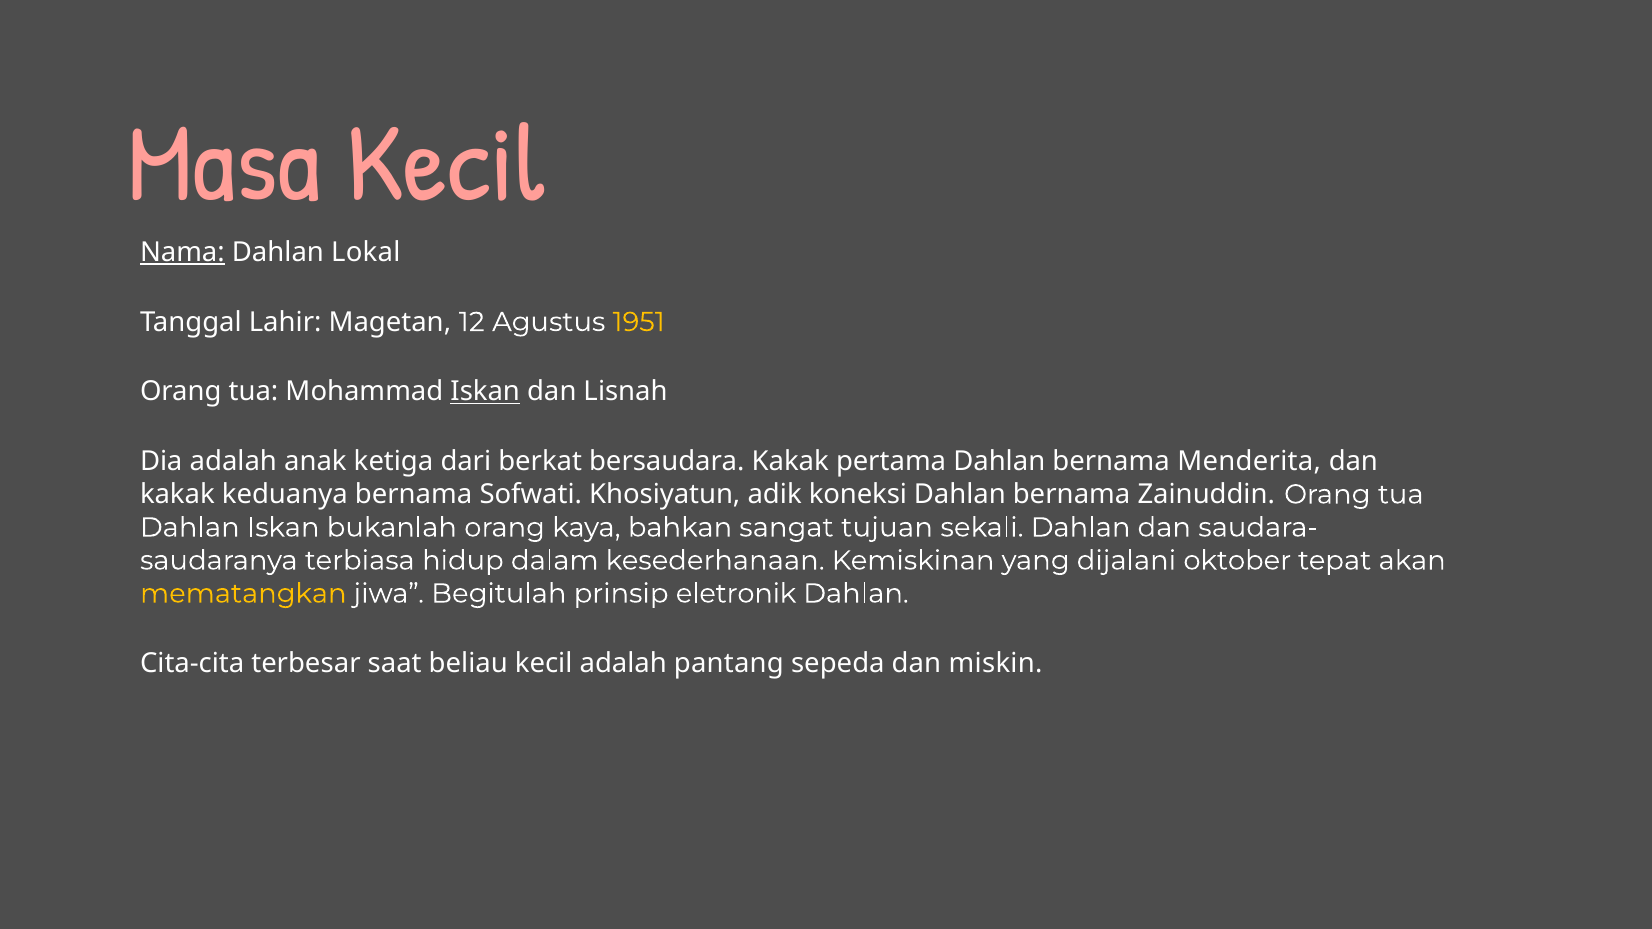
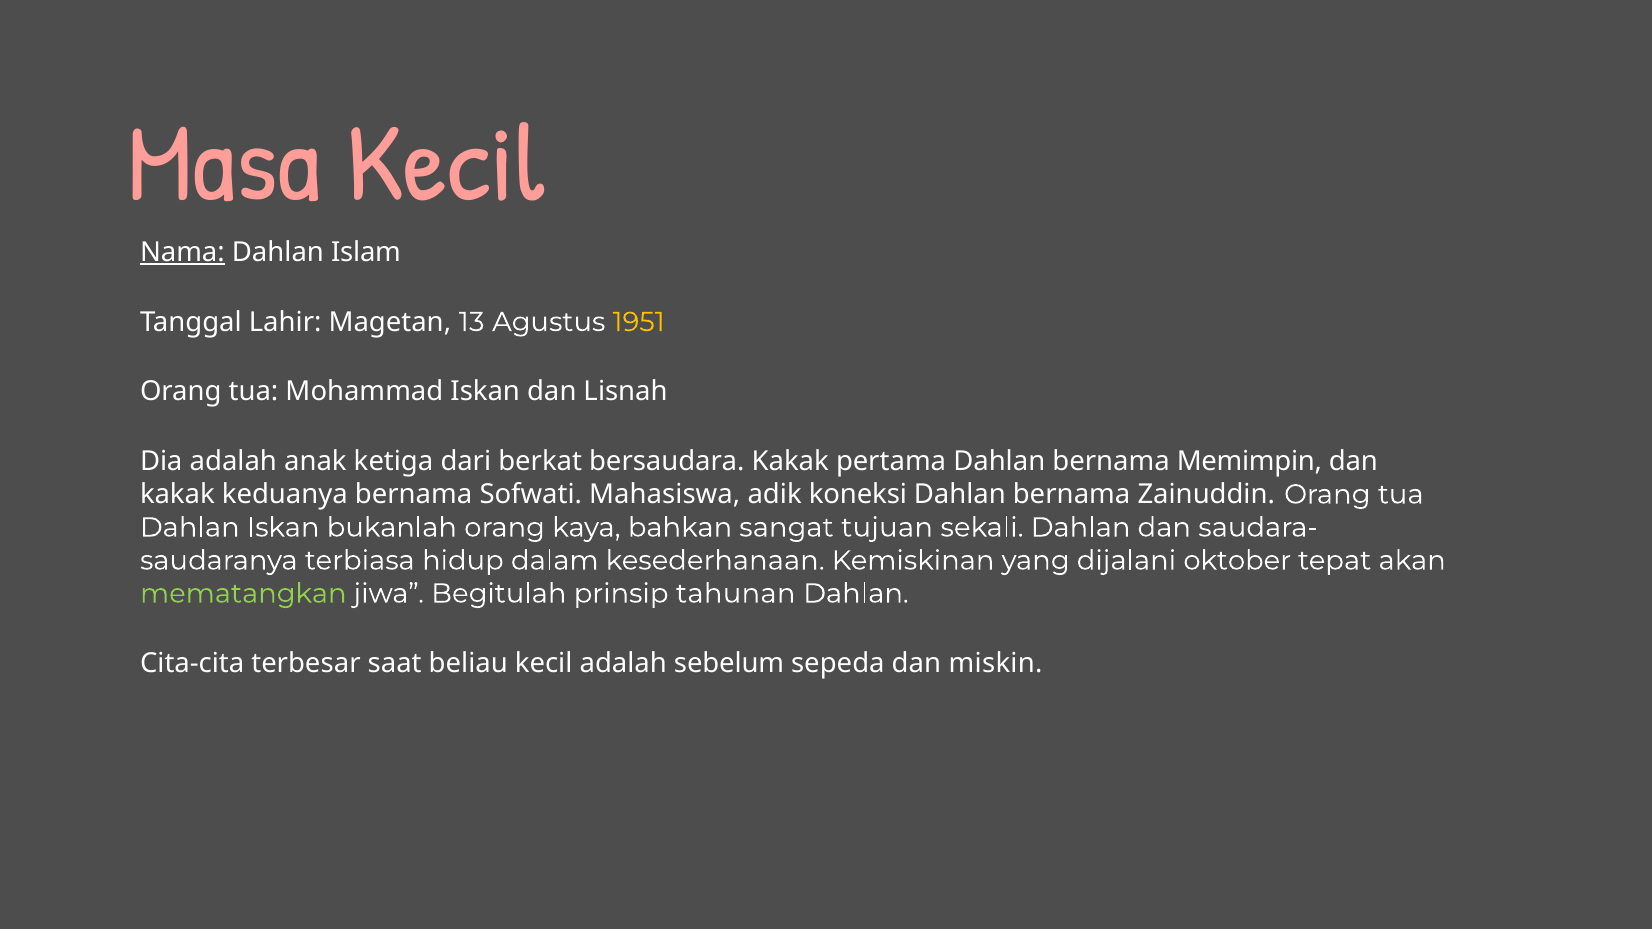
Lokal: Lokal -> Islam
12: 12 -> 13
Iskan at (485, 392) underline: present -> none
Menderita: Menderita -> Memimpin
Khosiyatun: Khosiyatun -> Mahasiswa
mematangkan colour: yellow -> light green
eletronik: eletronik -> tahunan
pantang: pantang -> sebelum
